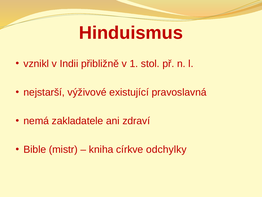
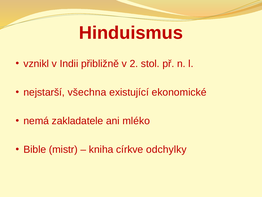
1: 1 -> 2
výživové: výživové -> všechna
pravoslavná: pravoslavná -> ekonomické
zdraví: zdraví -> mléko
